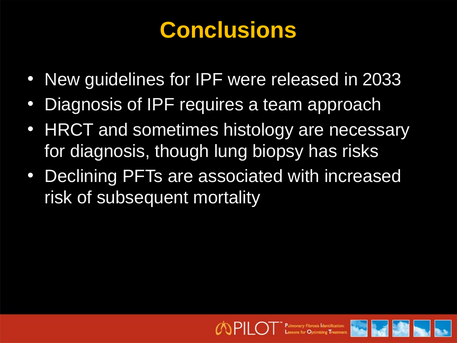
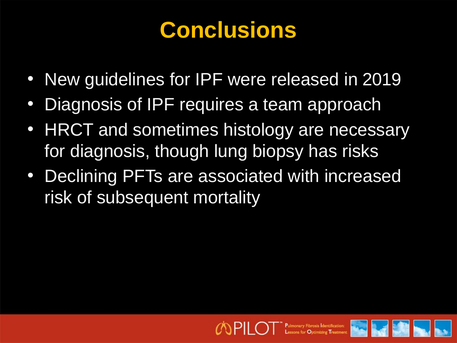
2033: 2033 -> 2019
